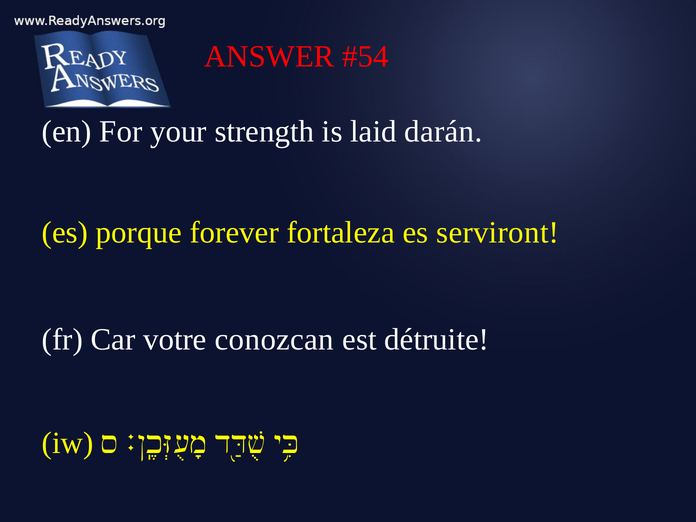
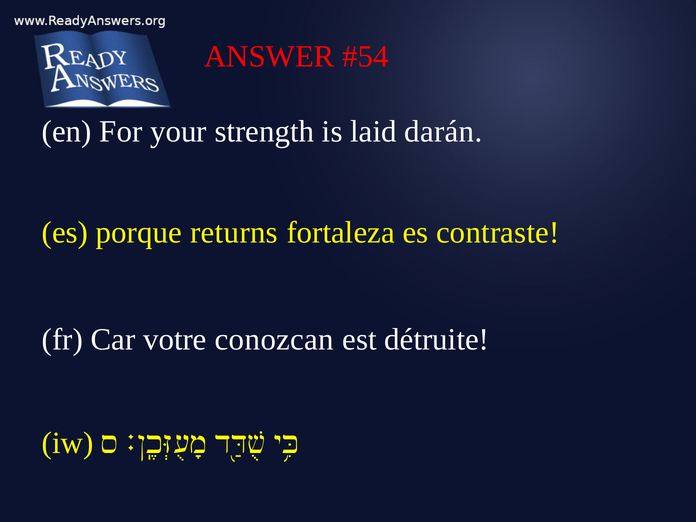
forever: forever -> returns
serviront: serviront -> contraste
